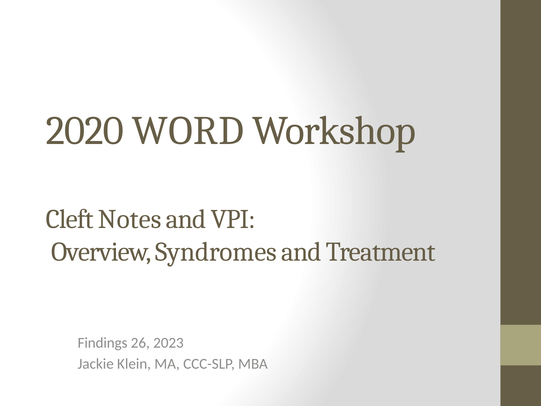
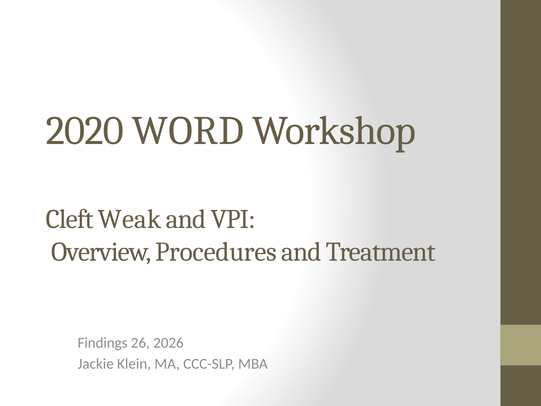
Notes: Notes -> Weak
Syndromes: Syndromes -> Procedures
2023: 2023 -> 2026
